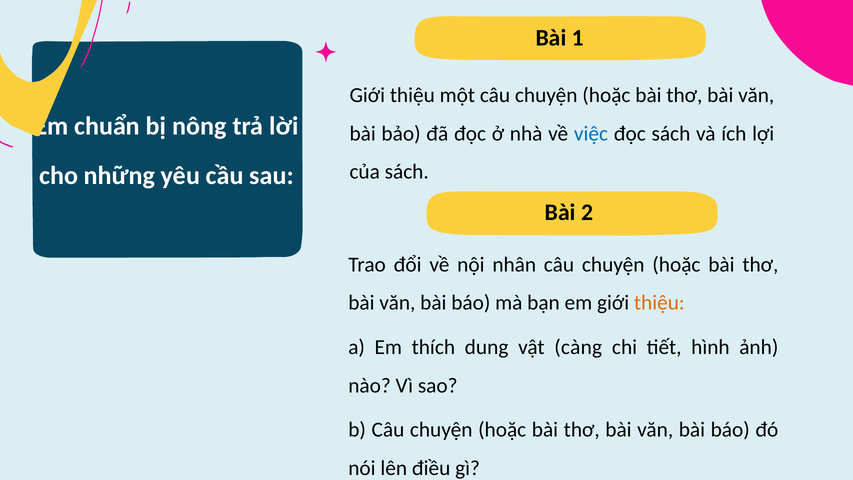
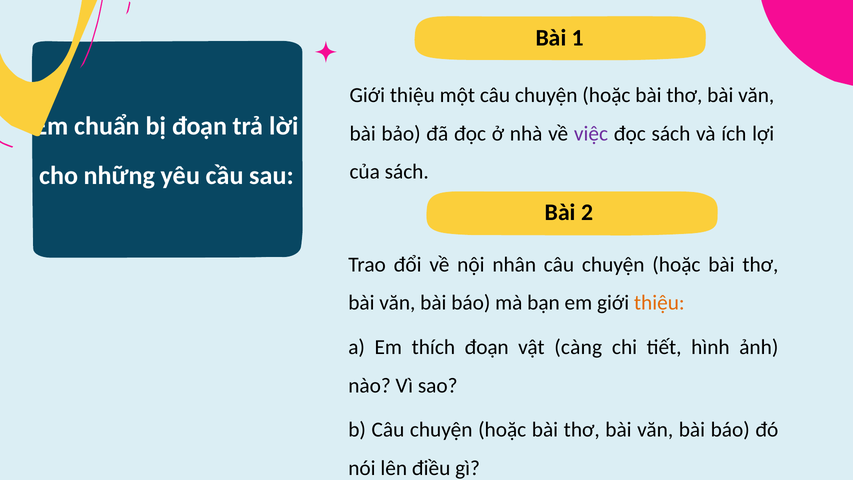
bị nông: nông -> đoạn
việc colour: blue -> purple
thích dung: dung -> đoạn
